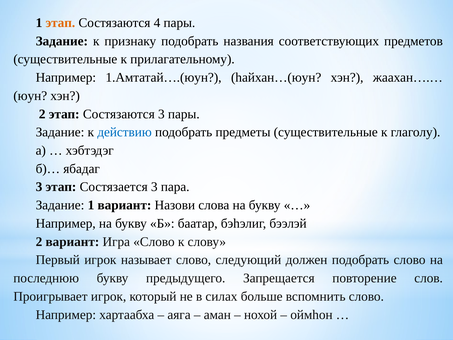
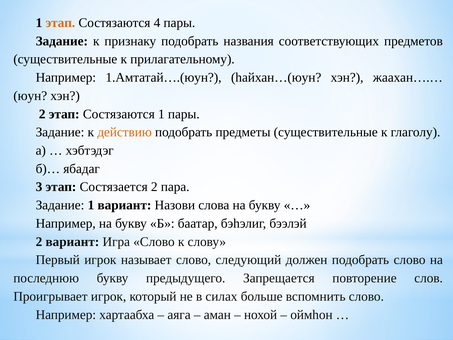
Состязаются 3: 3 -> 1
действию colour: blue -> orange
Состязается 3: 3 -> 2
